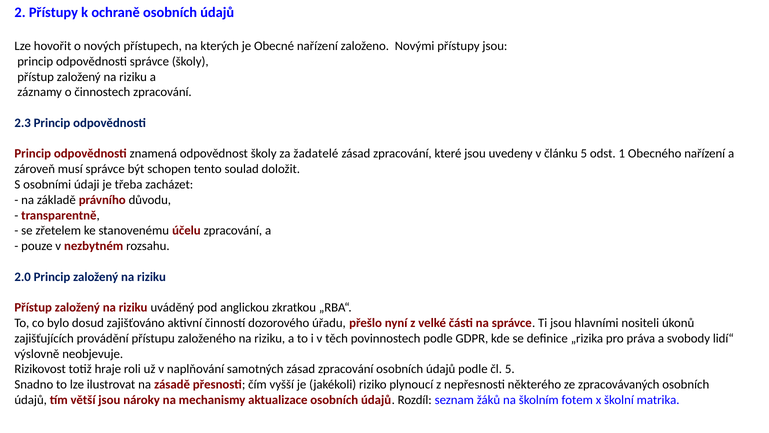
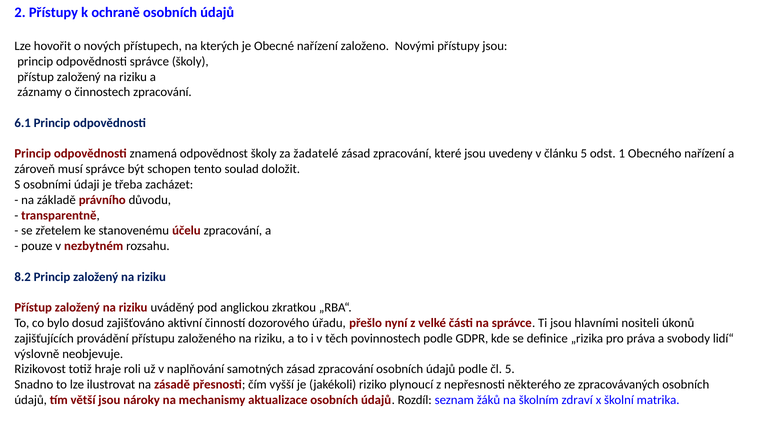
2.3: 2.3 -> 6.1
2.0: 2.0 -> 8.2
fotem: fotem -> zdraví
